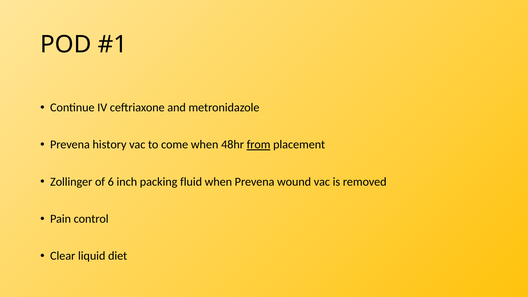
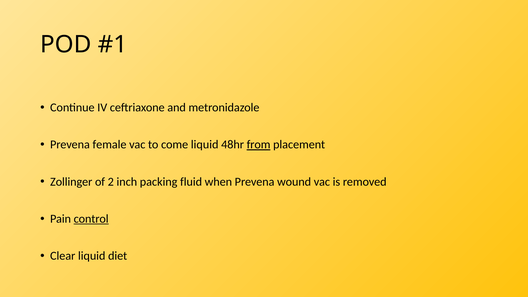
history: history -> female
come when: when -> liquid
6: 6 -> 2
control underline: none -> present
